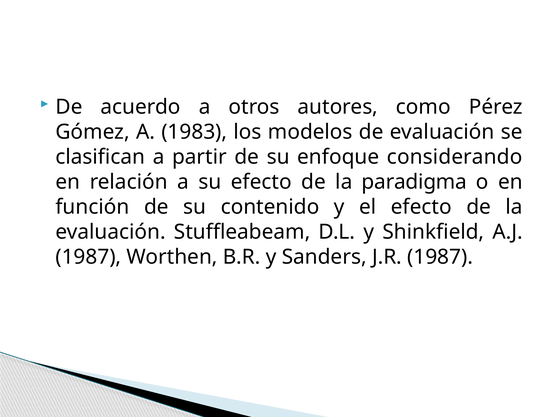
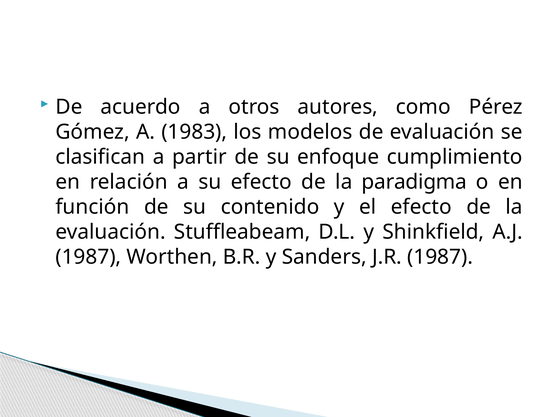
considerando: considerando -> cumplimiento
